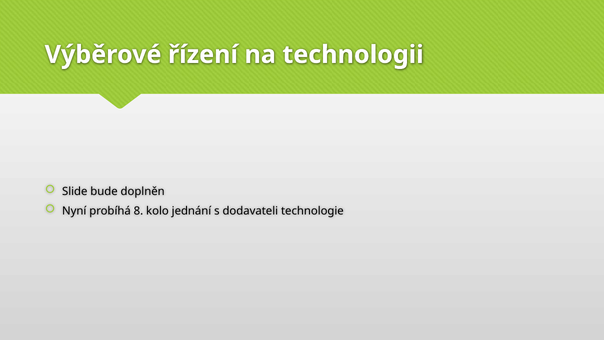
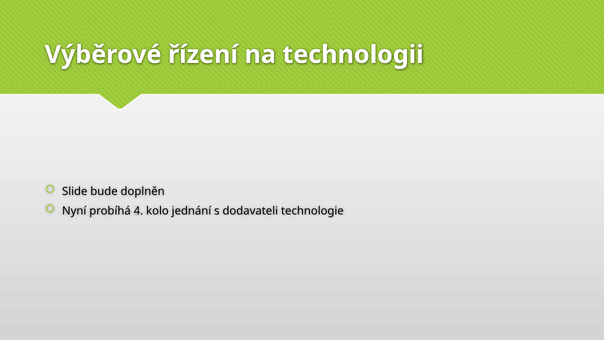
8: 8 -> 4
